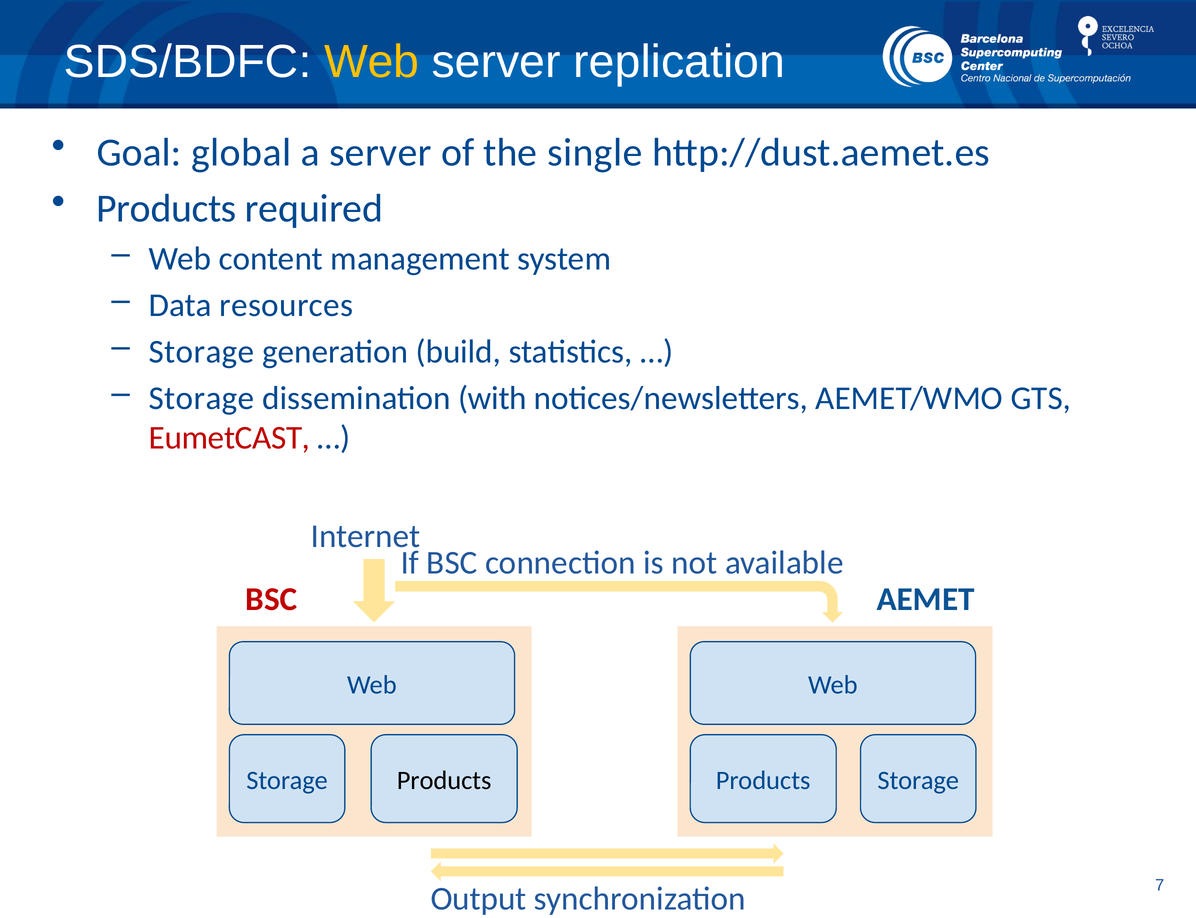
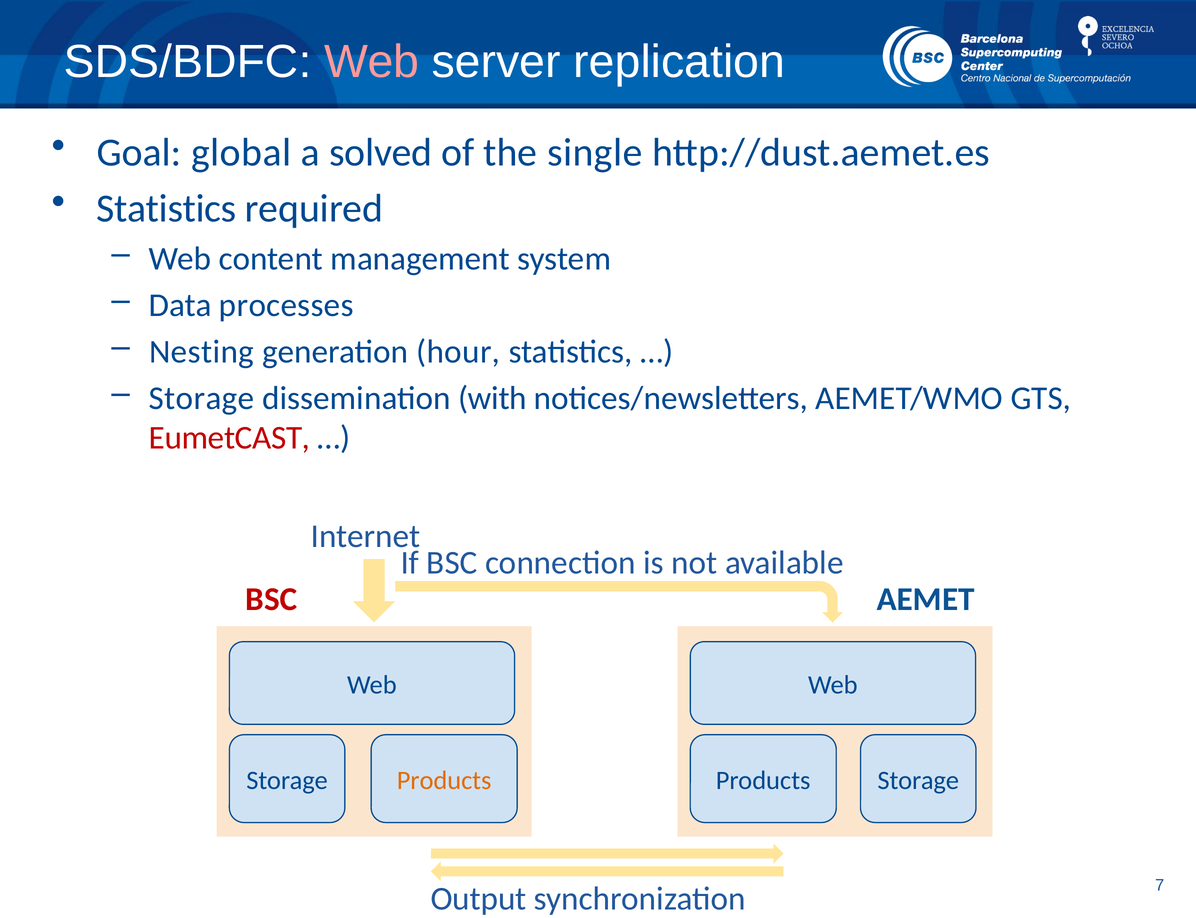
Web at (372, 62) colour: yellow -> pink
a server: server -> solved
Products at (166, 209): Products -> Statistics
resources: resources -> processes
Storage at (202, 352): Storage -> Nesting
build: build -> hour
Products at (444, 781) colour: black -> orange
